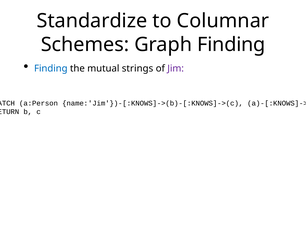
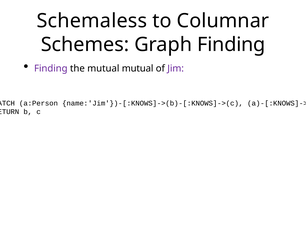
Standardize: Standardize -> Schemaless
Finding at (51, 69) colour: blue -> purple
mutual strings: strings -> mutual
